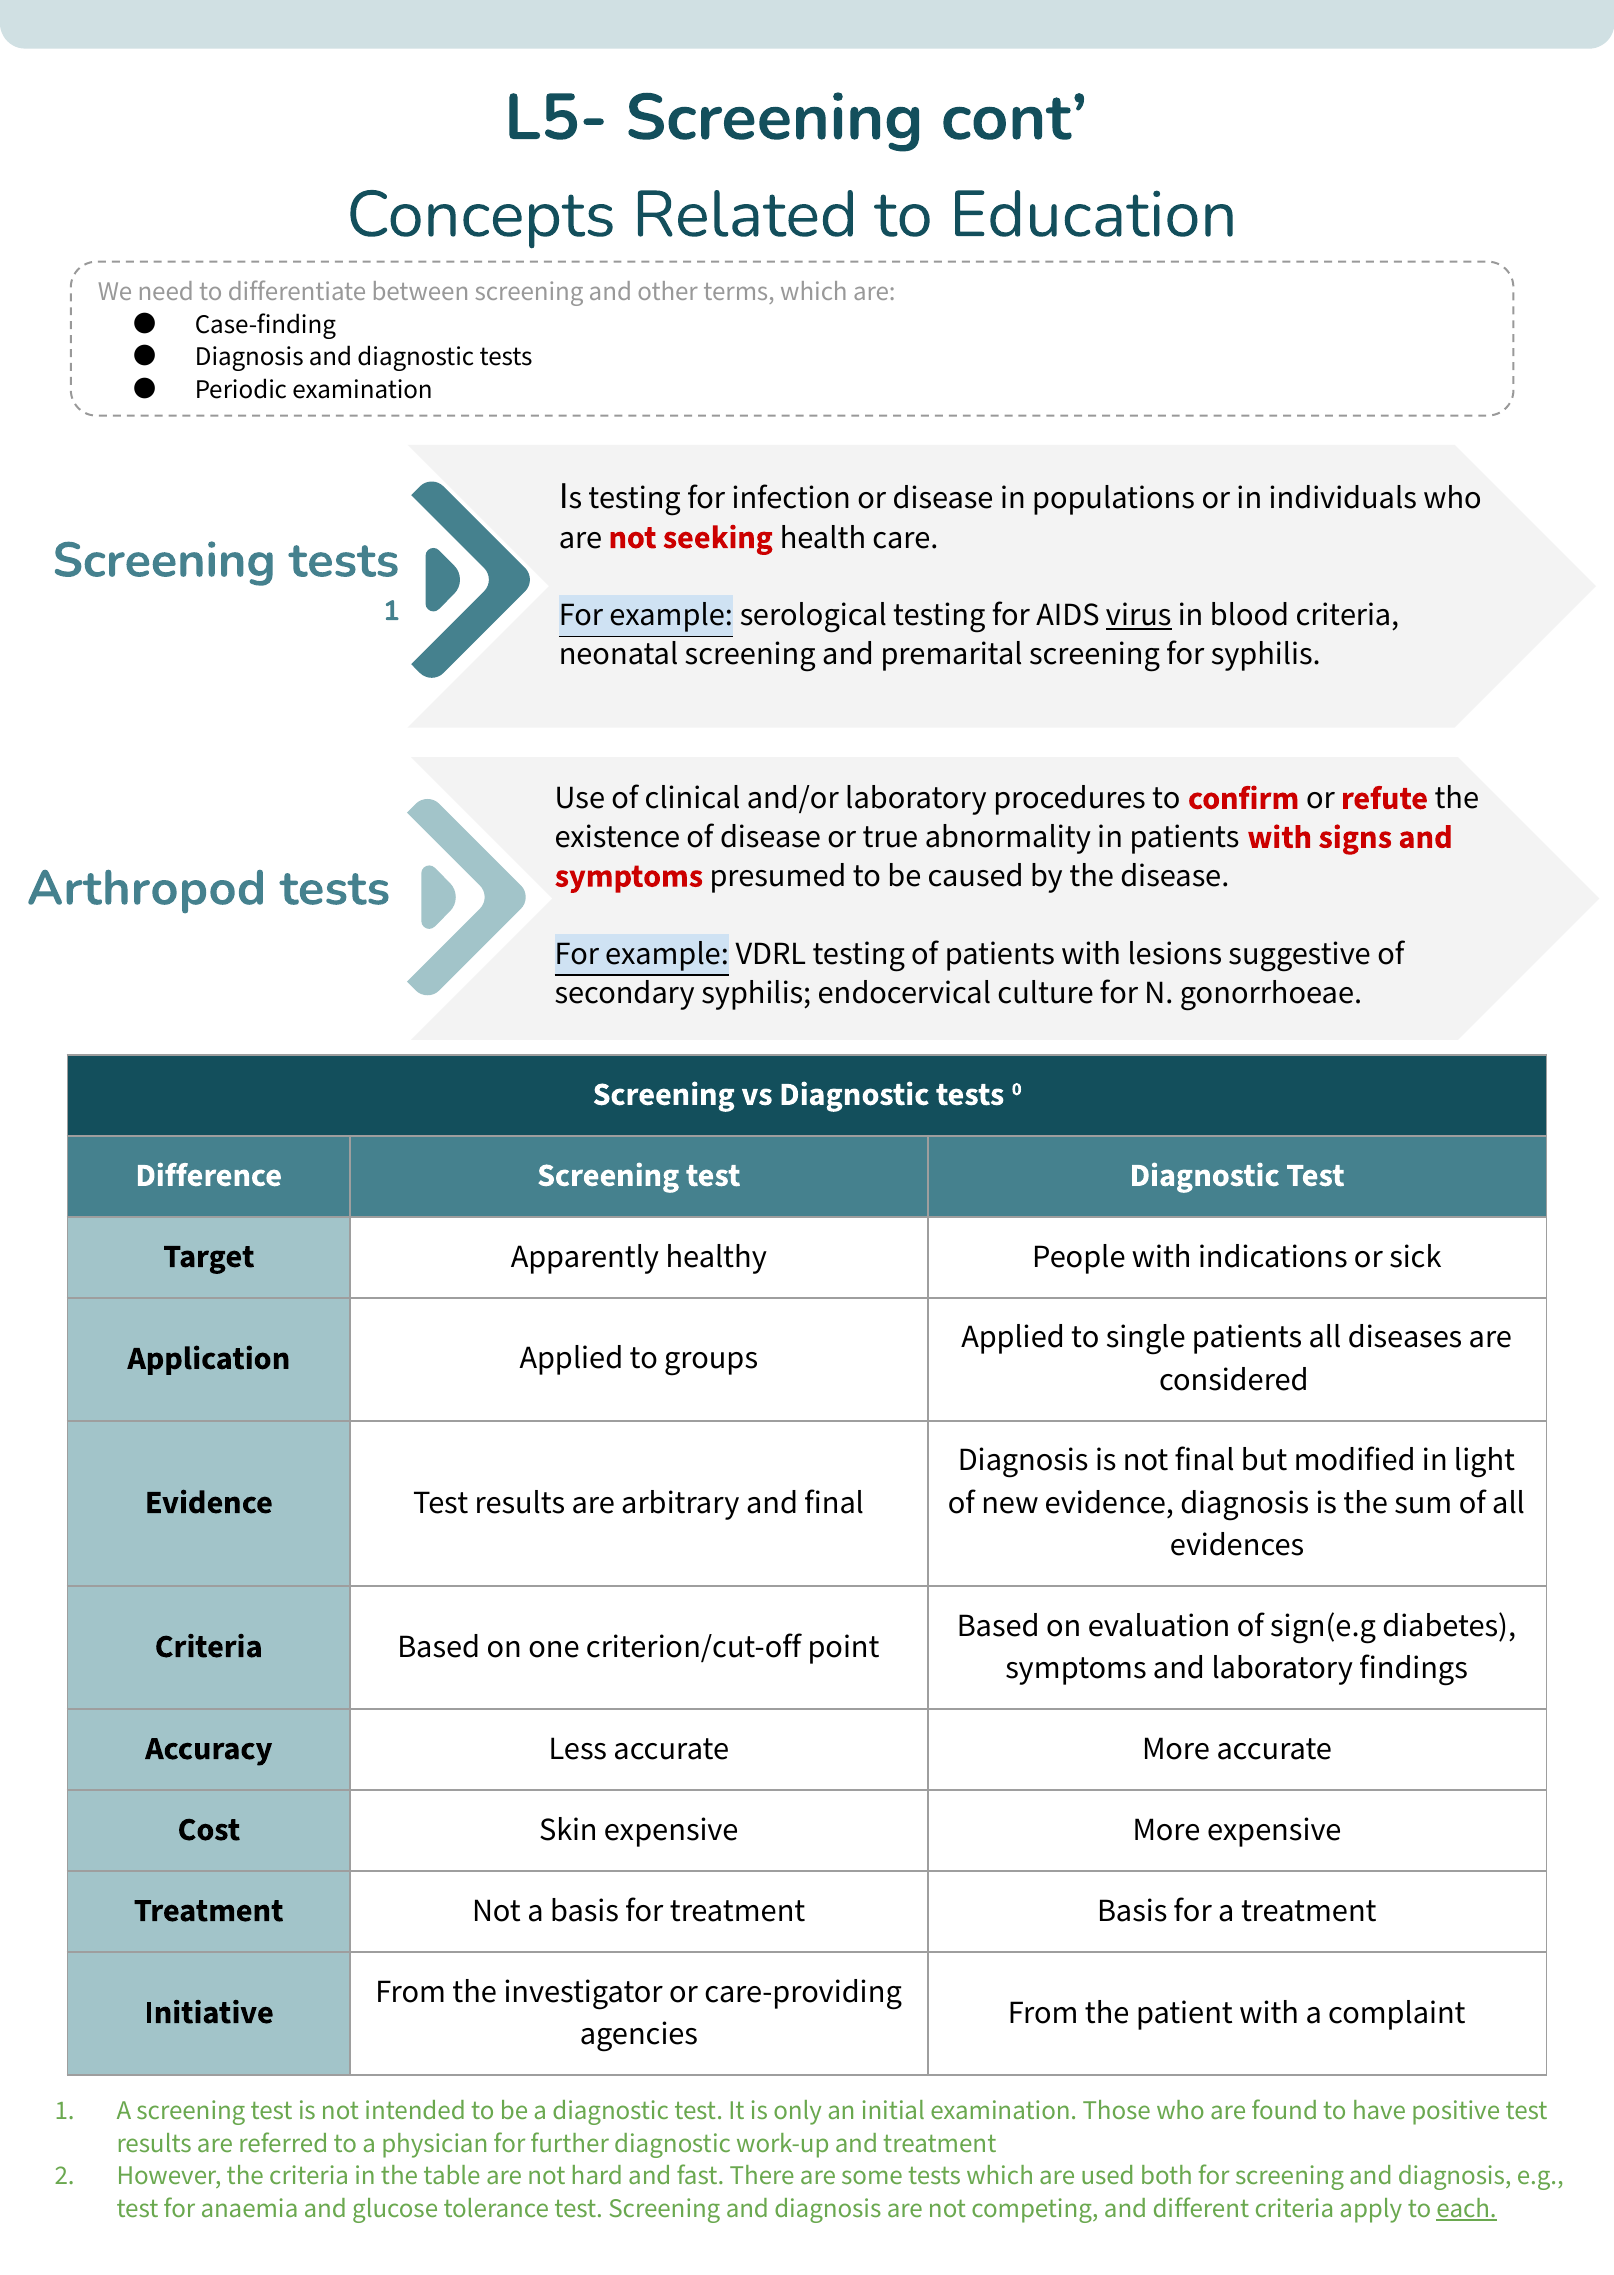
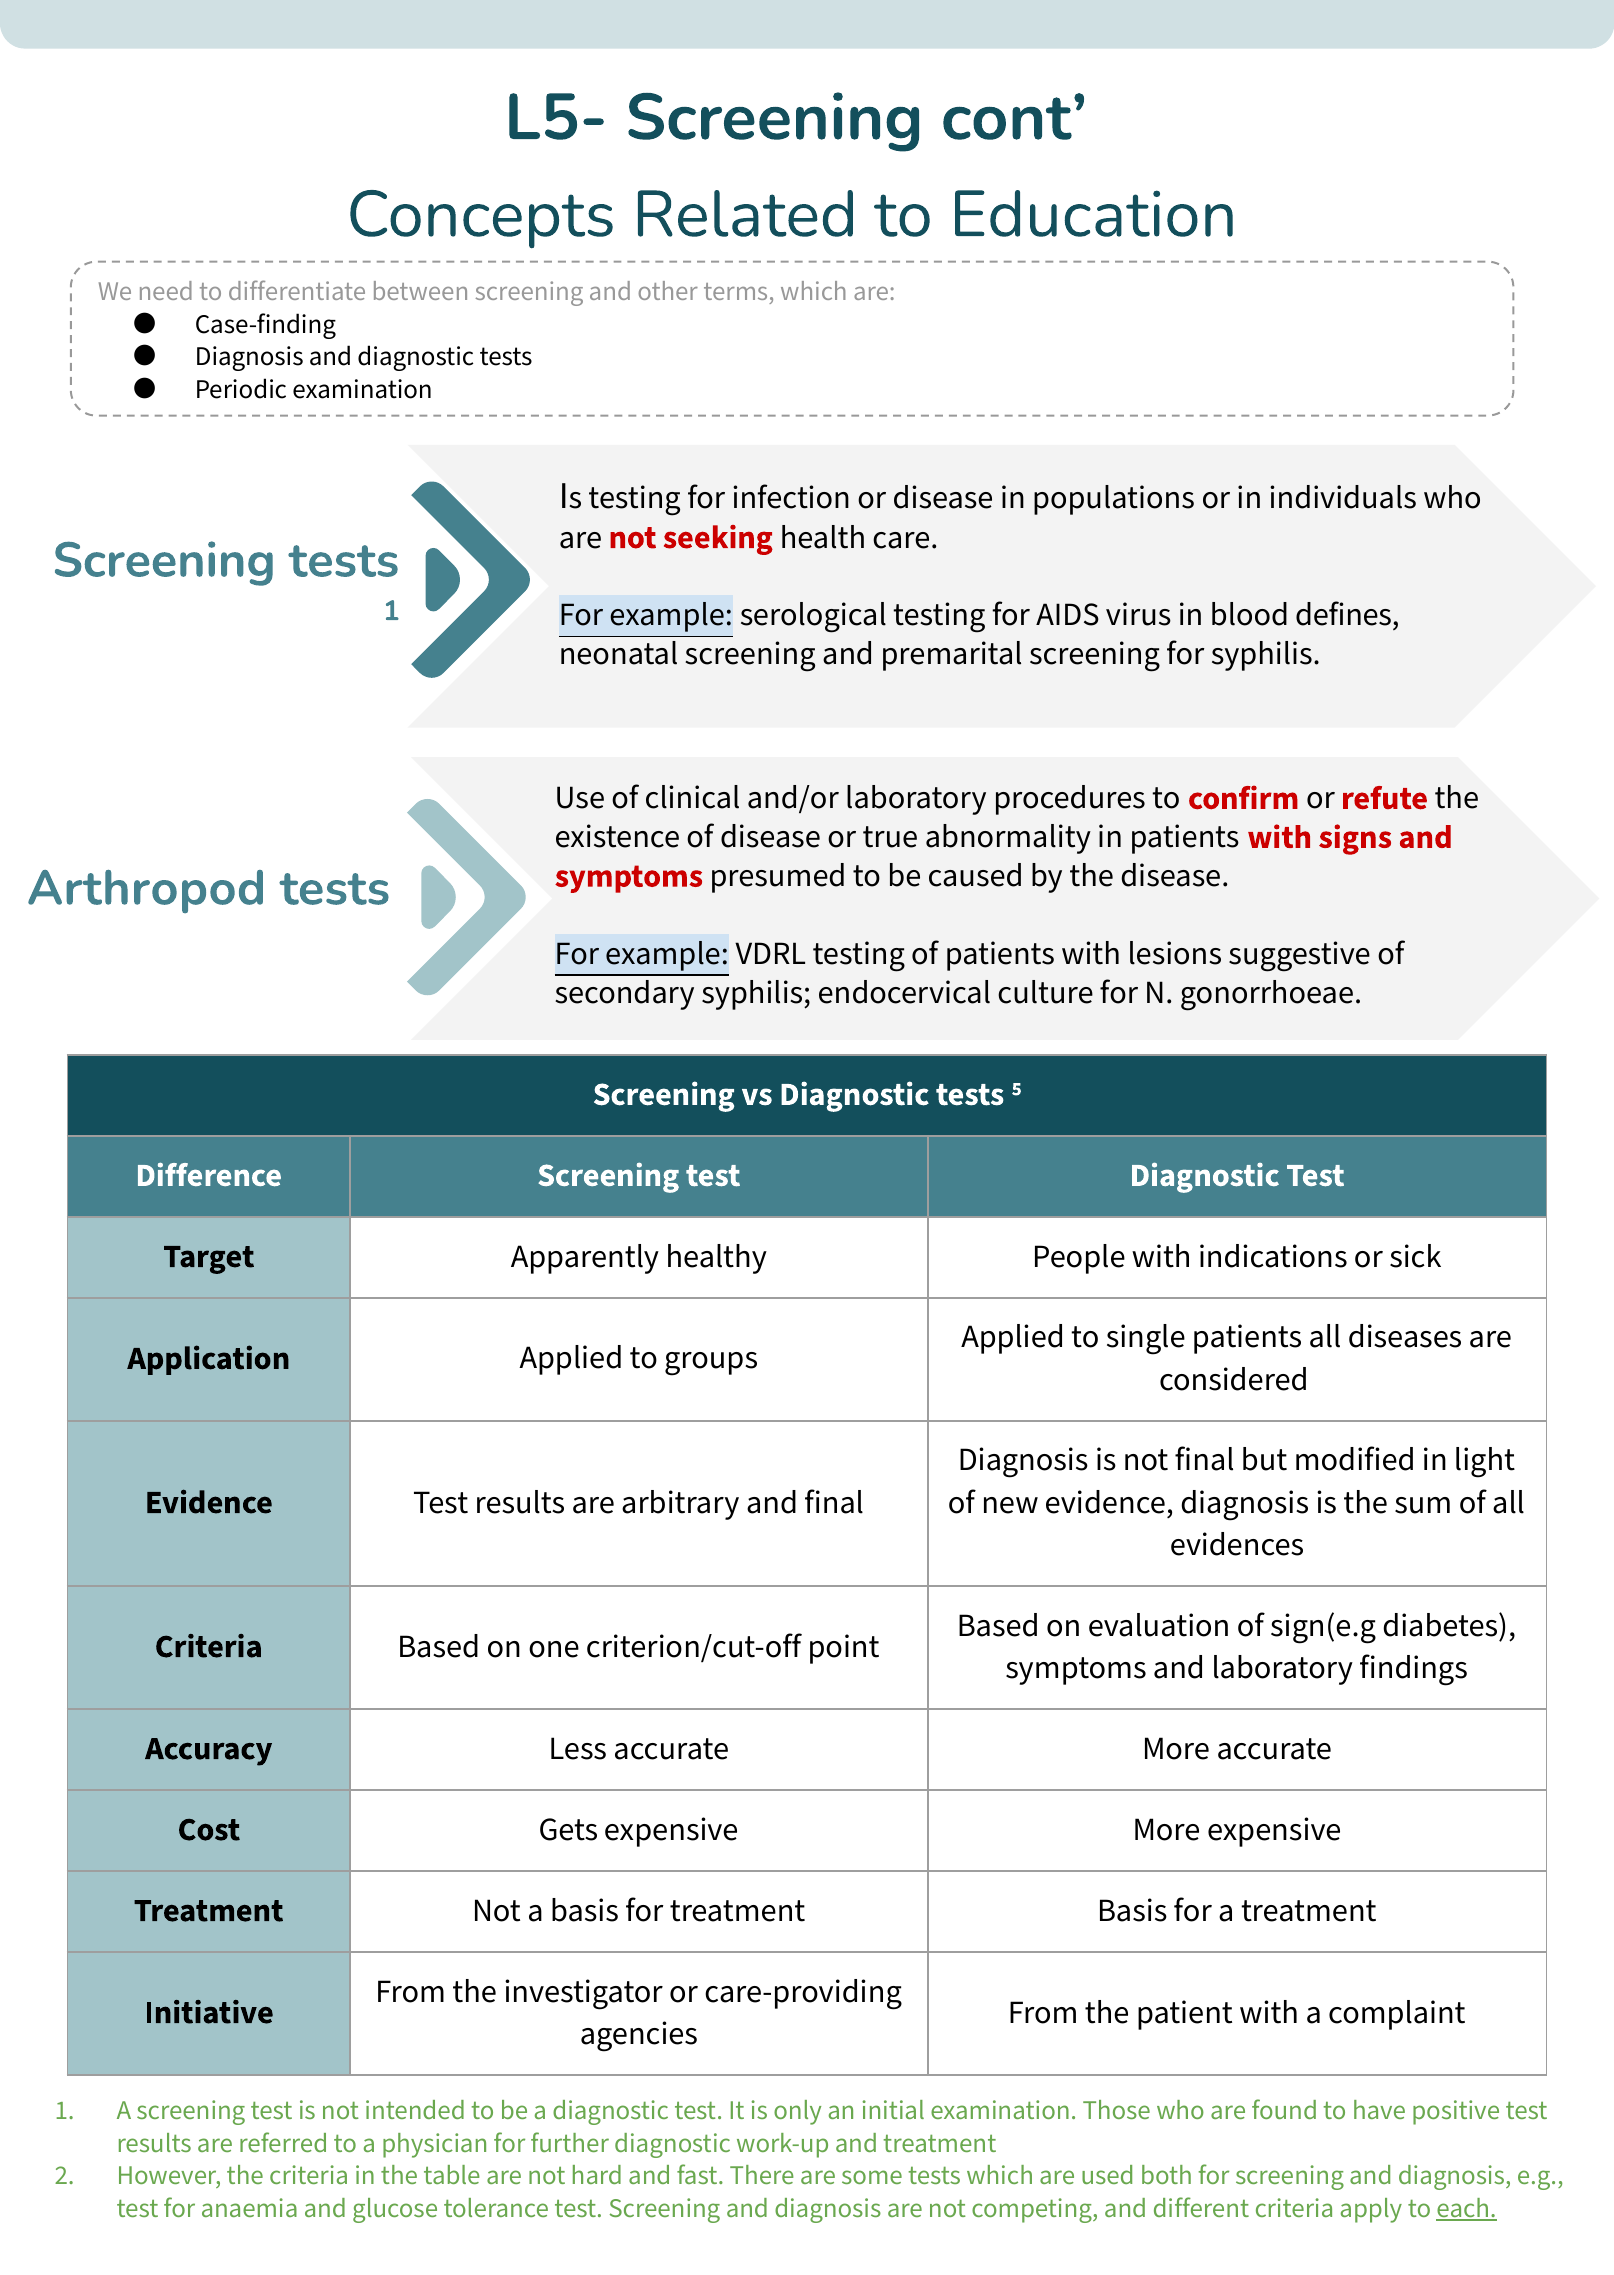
virus underline: present -> none
blood criteria: criteria -> defines
0: 0 -> 5
Skin: Skin -> Gets
